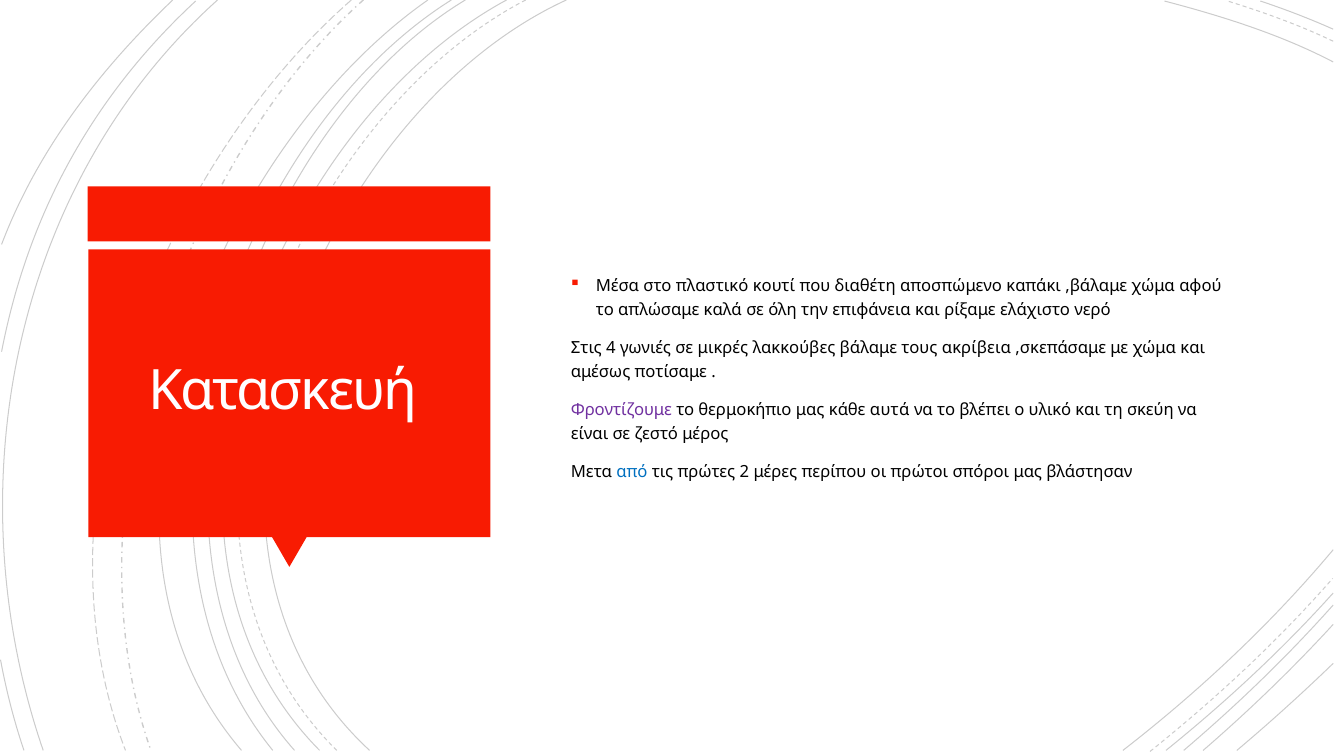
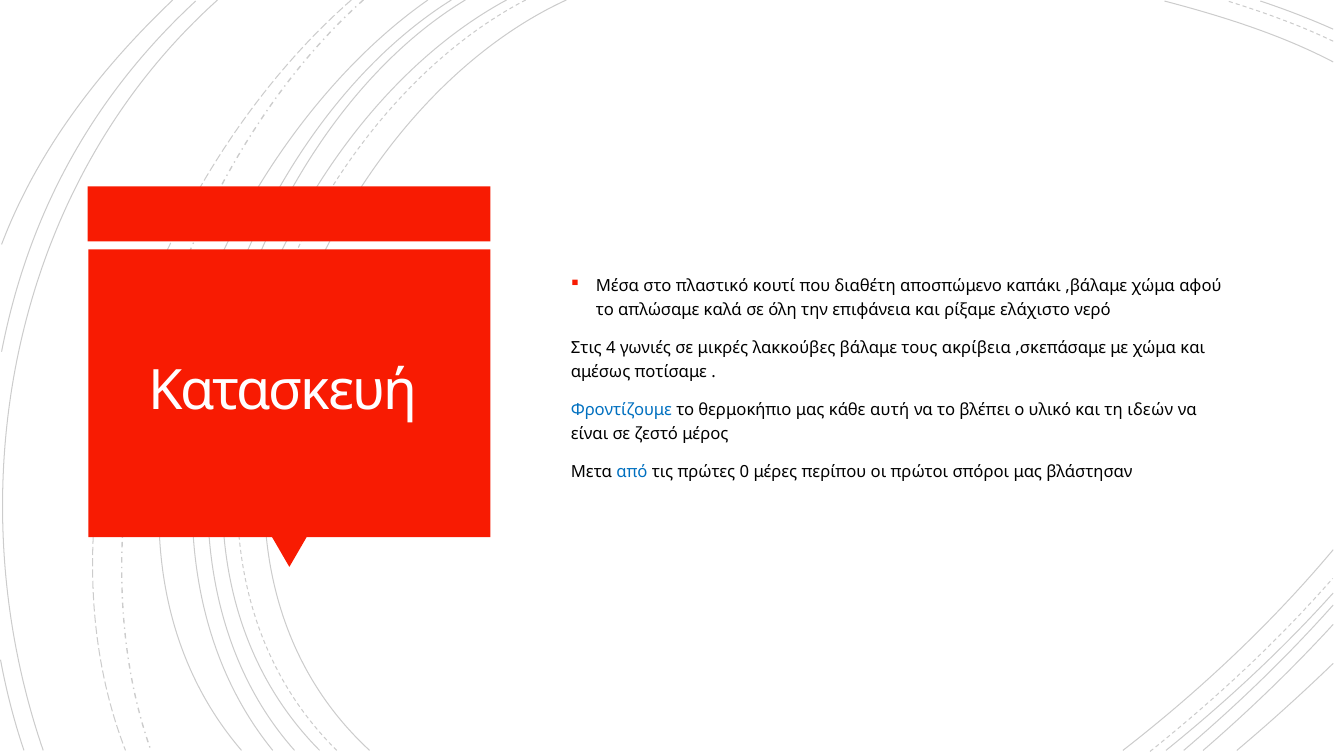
Φροντίζουμε colour: purple -> blue
αυτά: αυτά -> αυτή
σκεύη: σκεύη -> ιδεών
2: 2 -> 0
